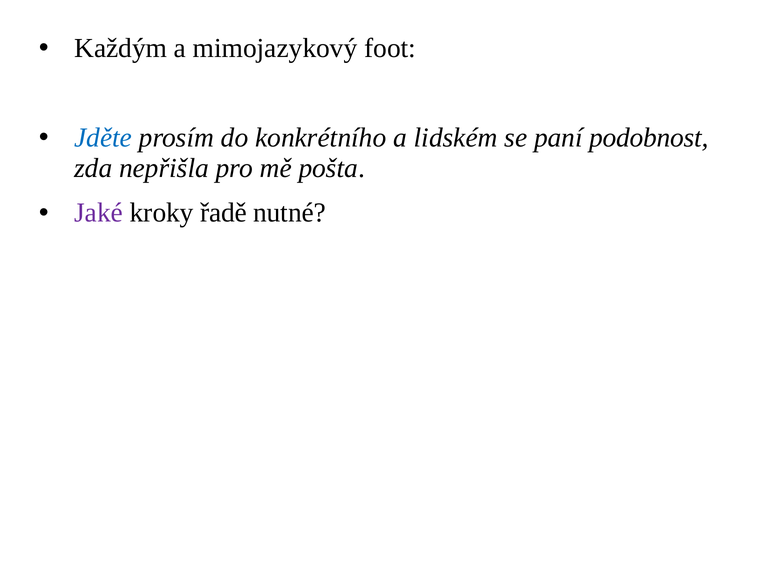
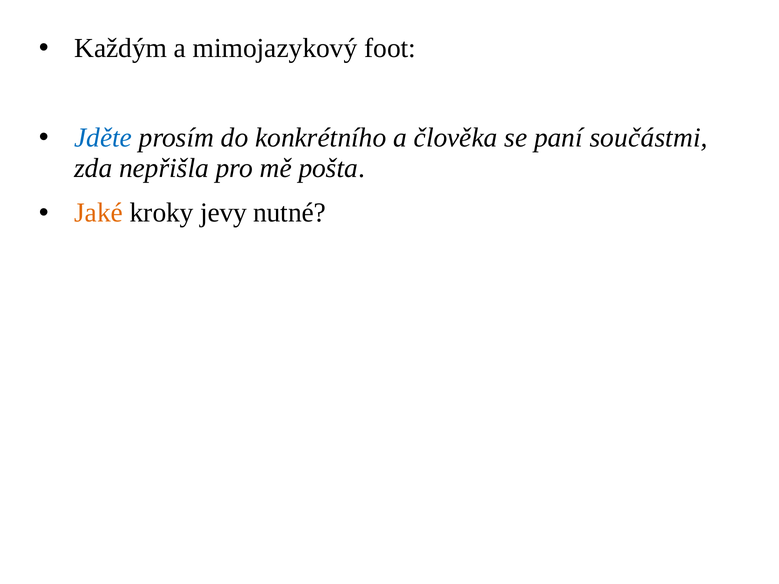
lidském: lidském -> člověka
podobnost: podobnost -> součástmi
Jaké colour: purple -> orange
řadě: řadě -> jevy
